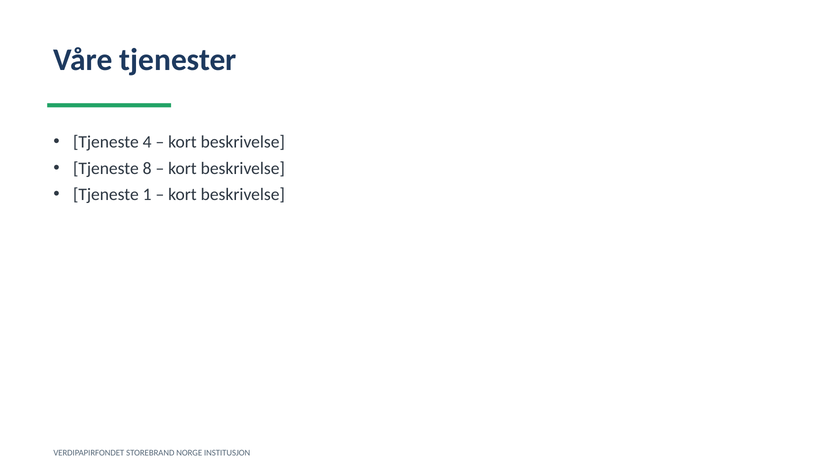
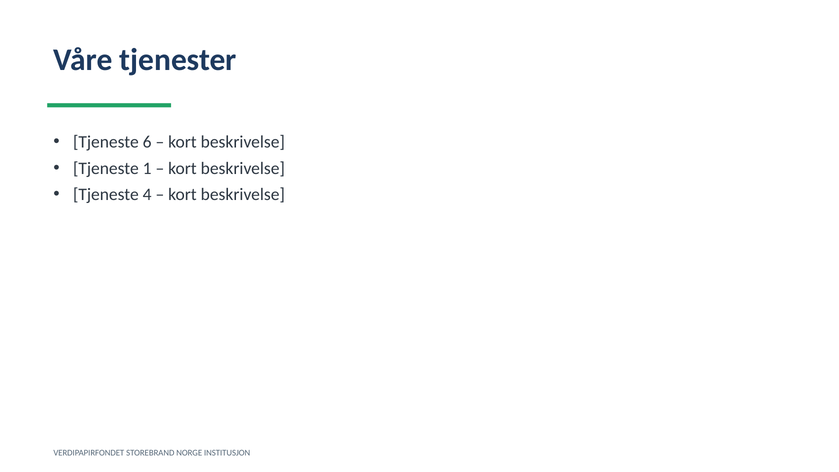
4: 4 -> 6
8: 8 -> 1
1: 1 -> 4
